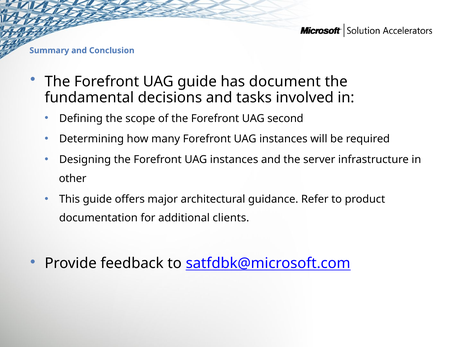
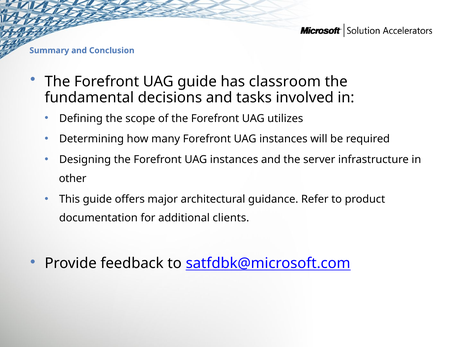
document: document -> classroom
second: second -> utilizes
